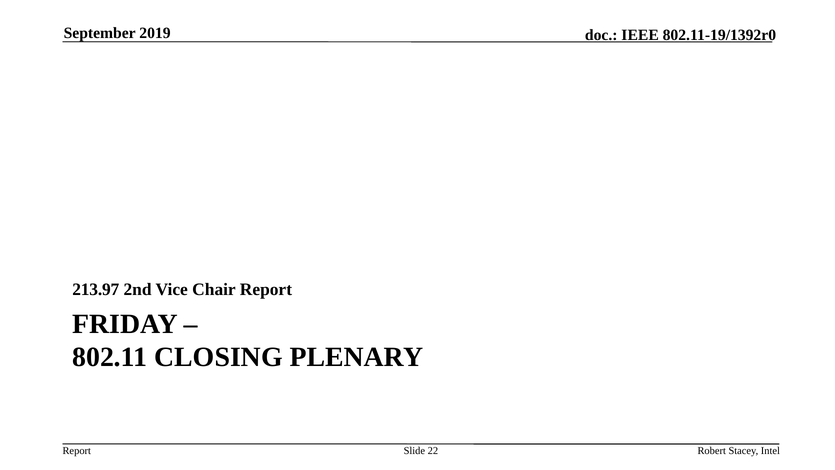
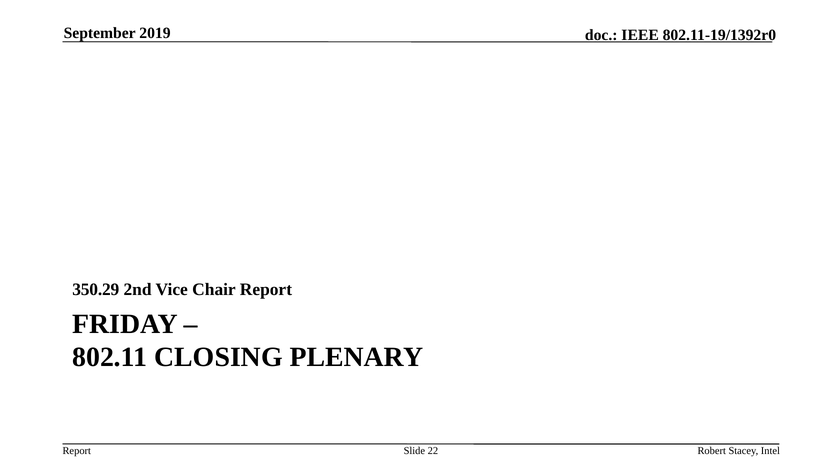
213.97: 213.97 -> 350.29
